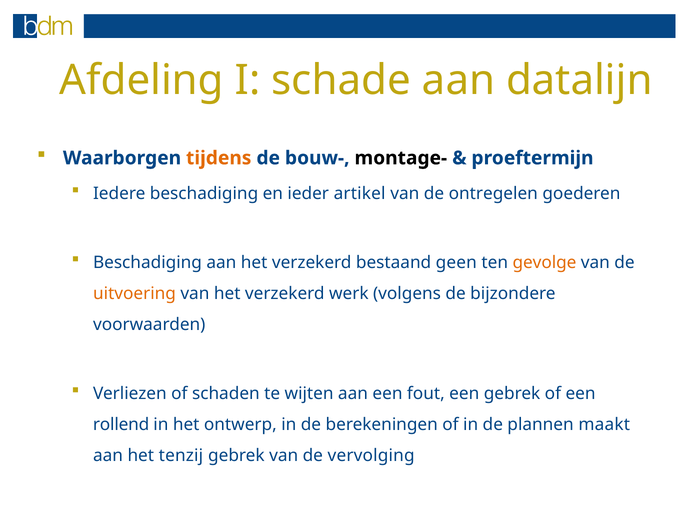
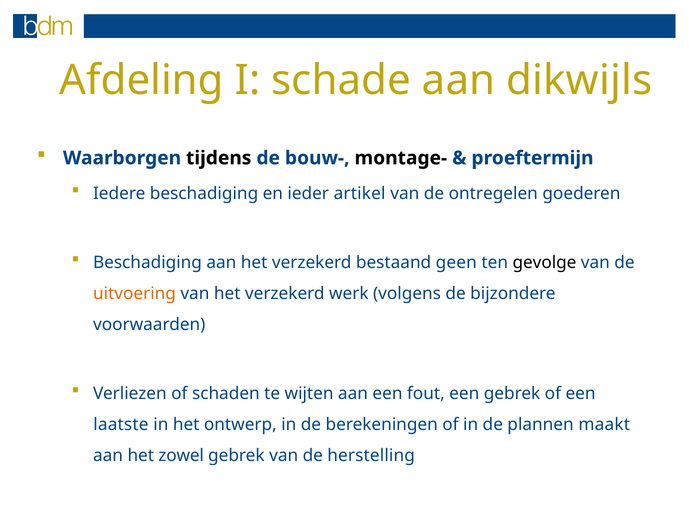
datalijn: datalijn -> dikwijls
tijdens colour: orange -> black
gevolge colour: orange -> black
rollend: rollend -> laatste
tenzij: tenzij -> zowel
vervolging: vervolging -> herstelling
